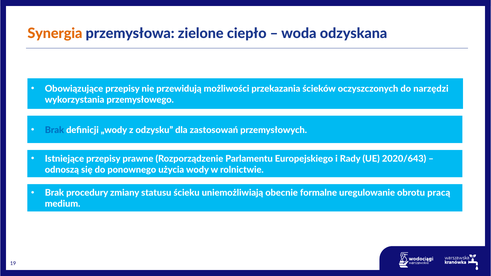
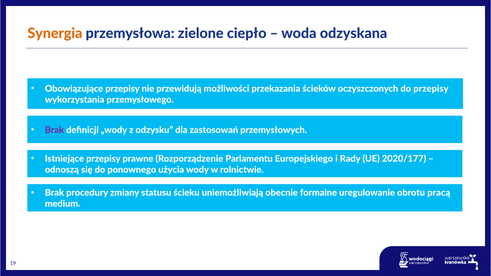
do narzędzi: narzędzi -> przepisy
Brak at (54, 130) colour: blue -> purple
2020/643: 2020/643 -> 2020/177
